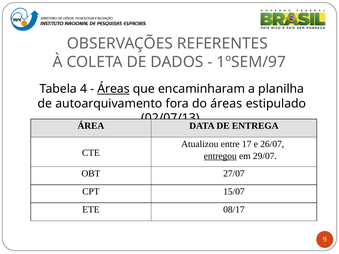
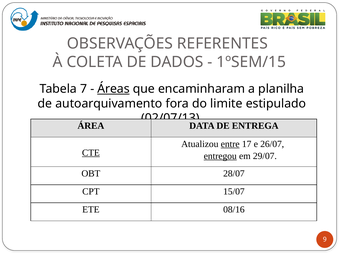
1ºSEM/97: 1ºSEM/97 -> 1ºSEM/15
4: 4 -> 7
do áreas: áreas -> limite
entre underline: none -> present
CTE underline: none -> present
27/07: 27/07 -> 28/07
08/17: 08/17 -> 08/16
